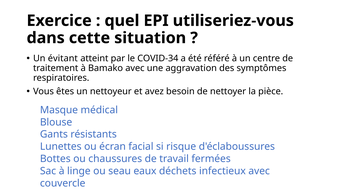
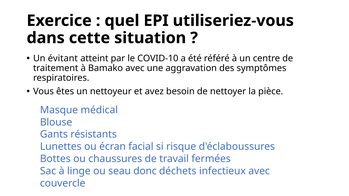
COVID-34: COVID-34 -> COVID-10
eaux: eaux -> donc
